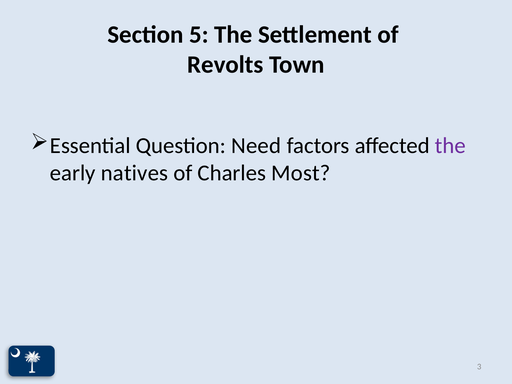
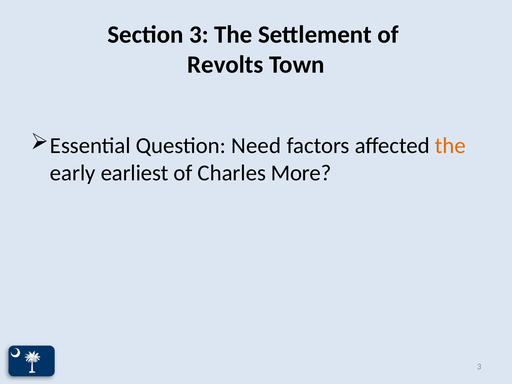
Section 5: 5 -> 3
the at (450, 146) colour: purple -> orange
natives: natives -> earliest
Most: Most -> More
